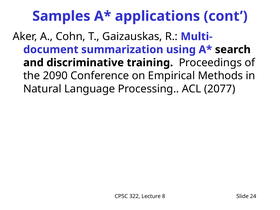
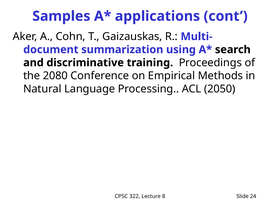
2090: 2090 -> 2080
2077: 2077 -> 2050
